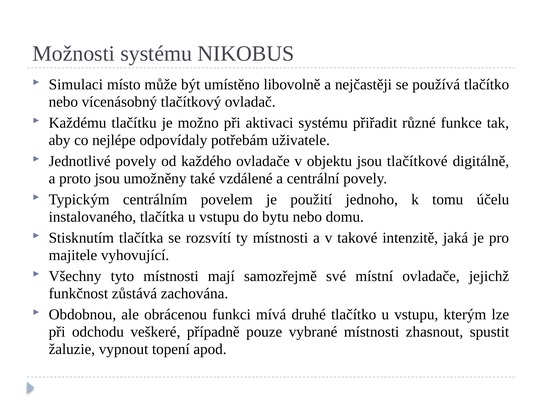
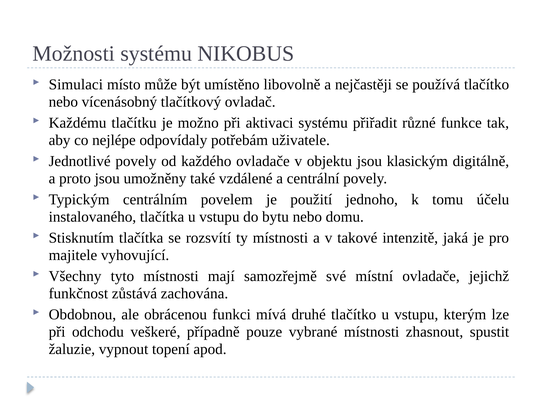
tlačítkové: tlačítkové -> klasickým
